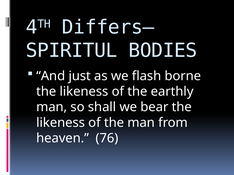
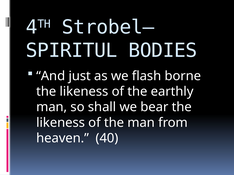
Differs—: Differs— -> Strobel—
76: 76 -> 40
